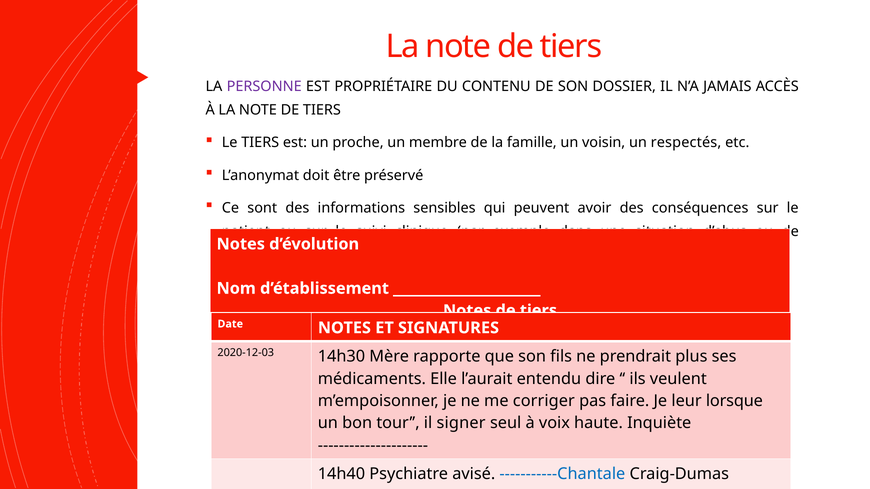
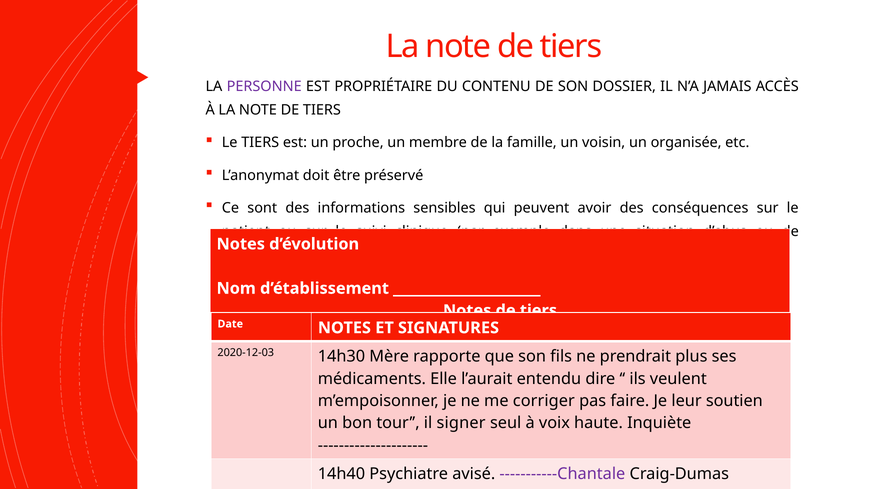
respectés: respectés -> organisée
lorsque: lorsque -> soutien
-----------Chantale colour: blue -> purple
